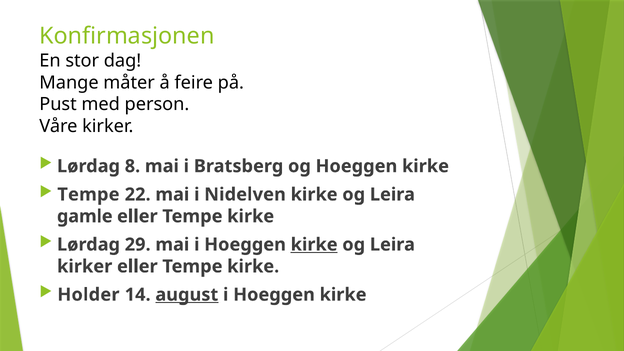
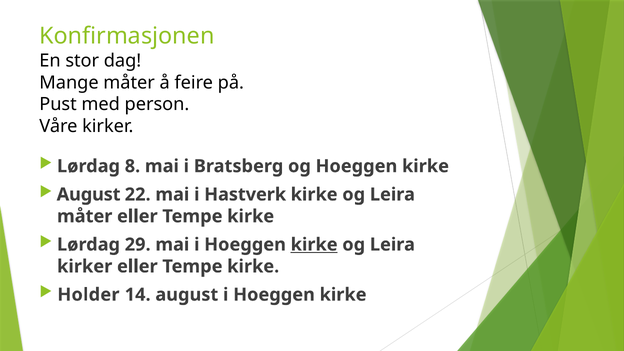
Tempe at (88, 194): Tempe -> August
Nidelven: Nidelven -> Hastverk
gamle at (85, 216): gamle -> måter
august at (187, 295) underline: present -> none
